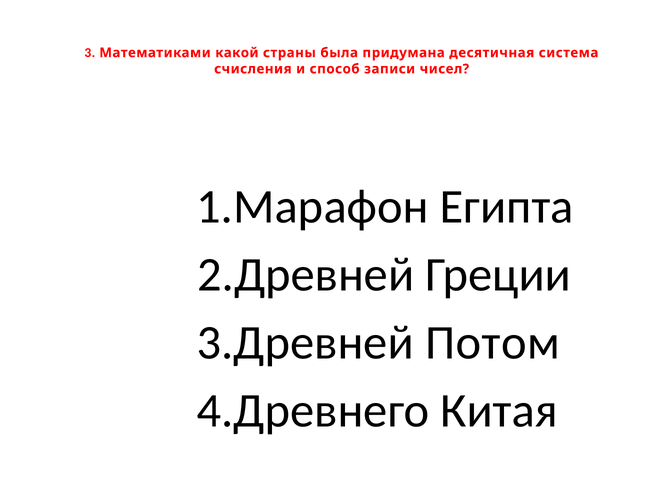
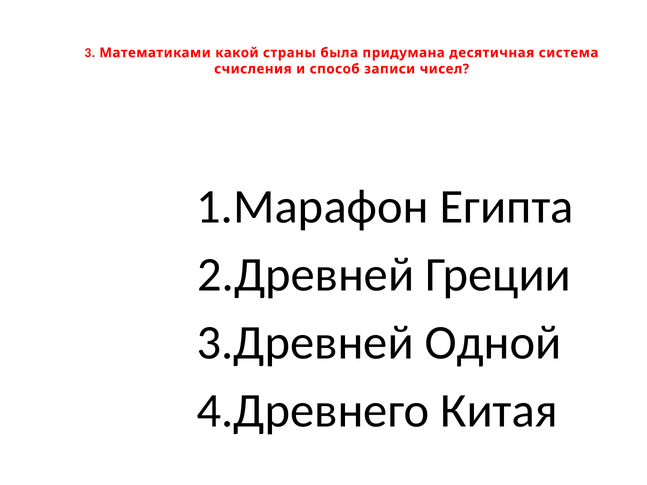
Потом: Потом -> Одной
